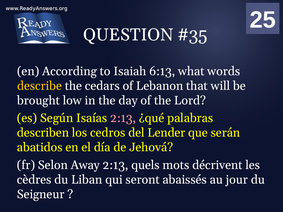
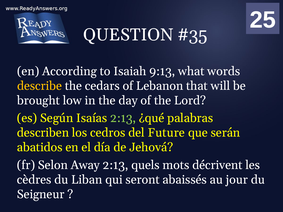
6:13: 6:13 -> 9:13
2:13 at (123, 118) colour: pink -> light green
Lender: Lender -> Future
